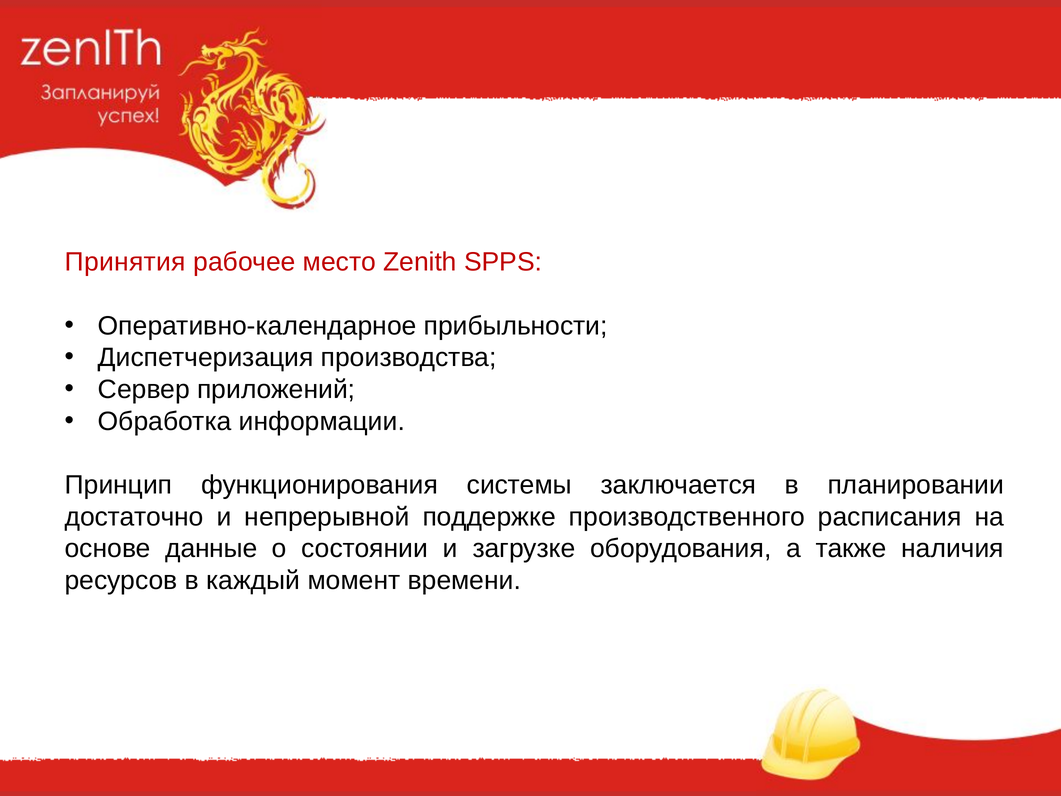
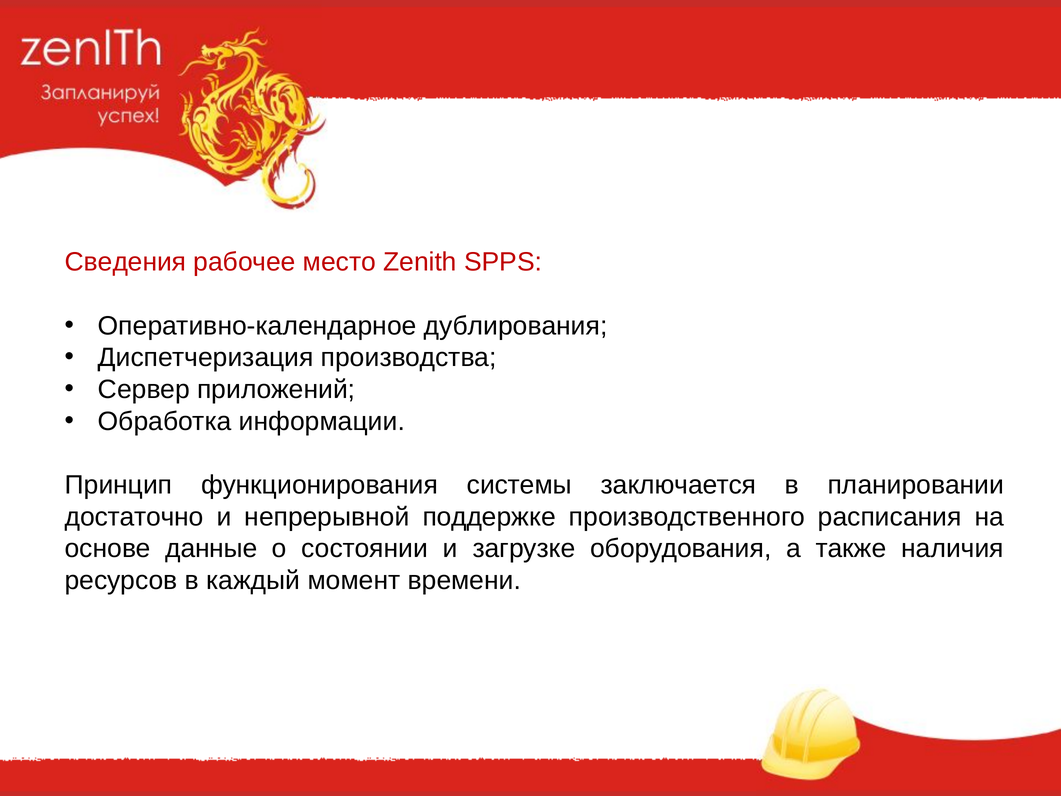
Принятия: Принятия -> Сведения
прибыльности: прибыльности -> дублирования
